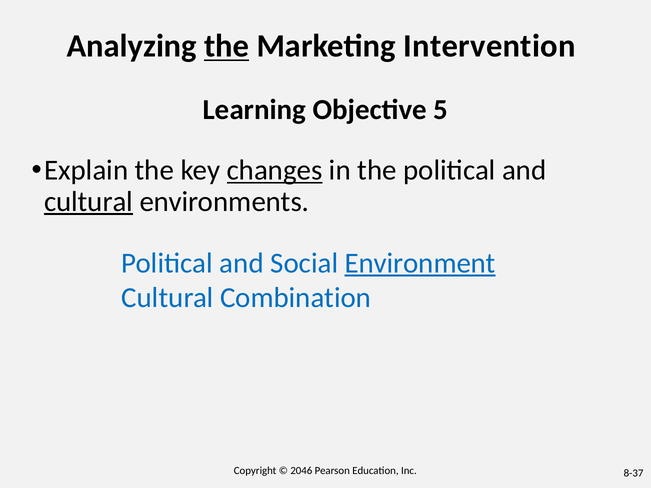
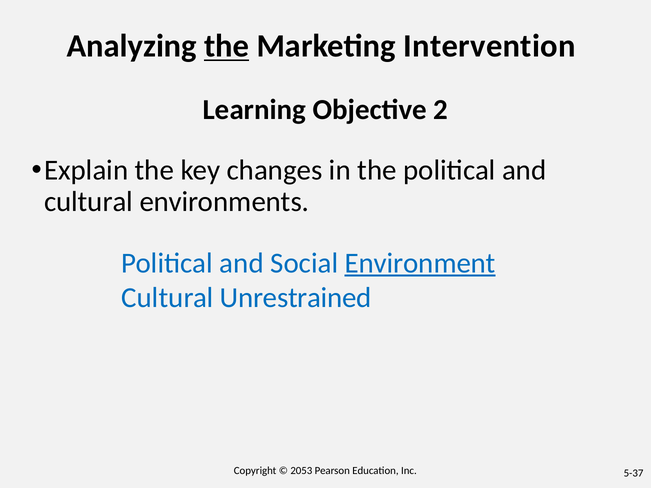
5: 5 -> 2
changes underline: present -> none
cultural at (89, 202) underline: present -> none
Combination: Combination -> Unrestrained
2046: 2046 -> 2053
8-37: 8-37 -> 5-37
